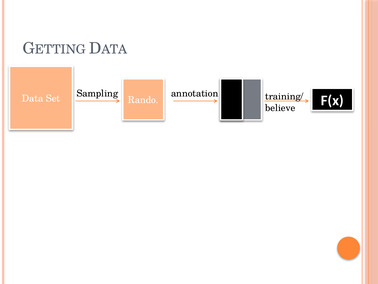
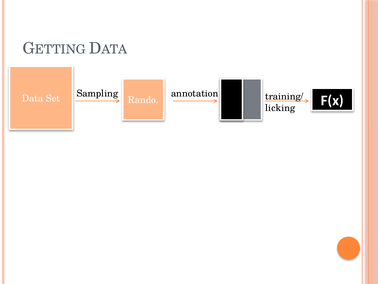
believe: believe -> licking
